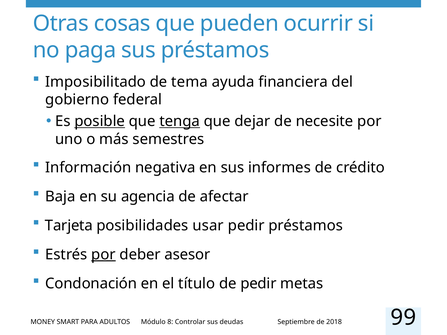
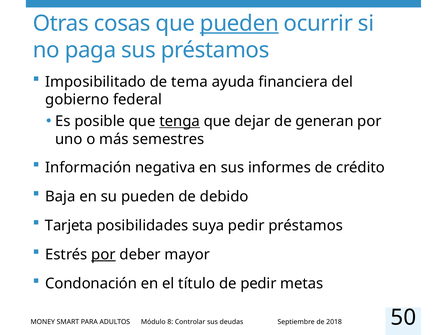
pueden at (239, 23) underline: none -> present
posible underline: present -> none
necesite: necesite -> generan
su agencia: agencia -> pueden
afectar: afectar -> debido
usar: usar -> suya
asesor: asesor -> mayor
99: 99 -> 50
